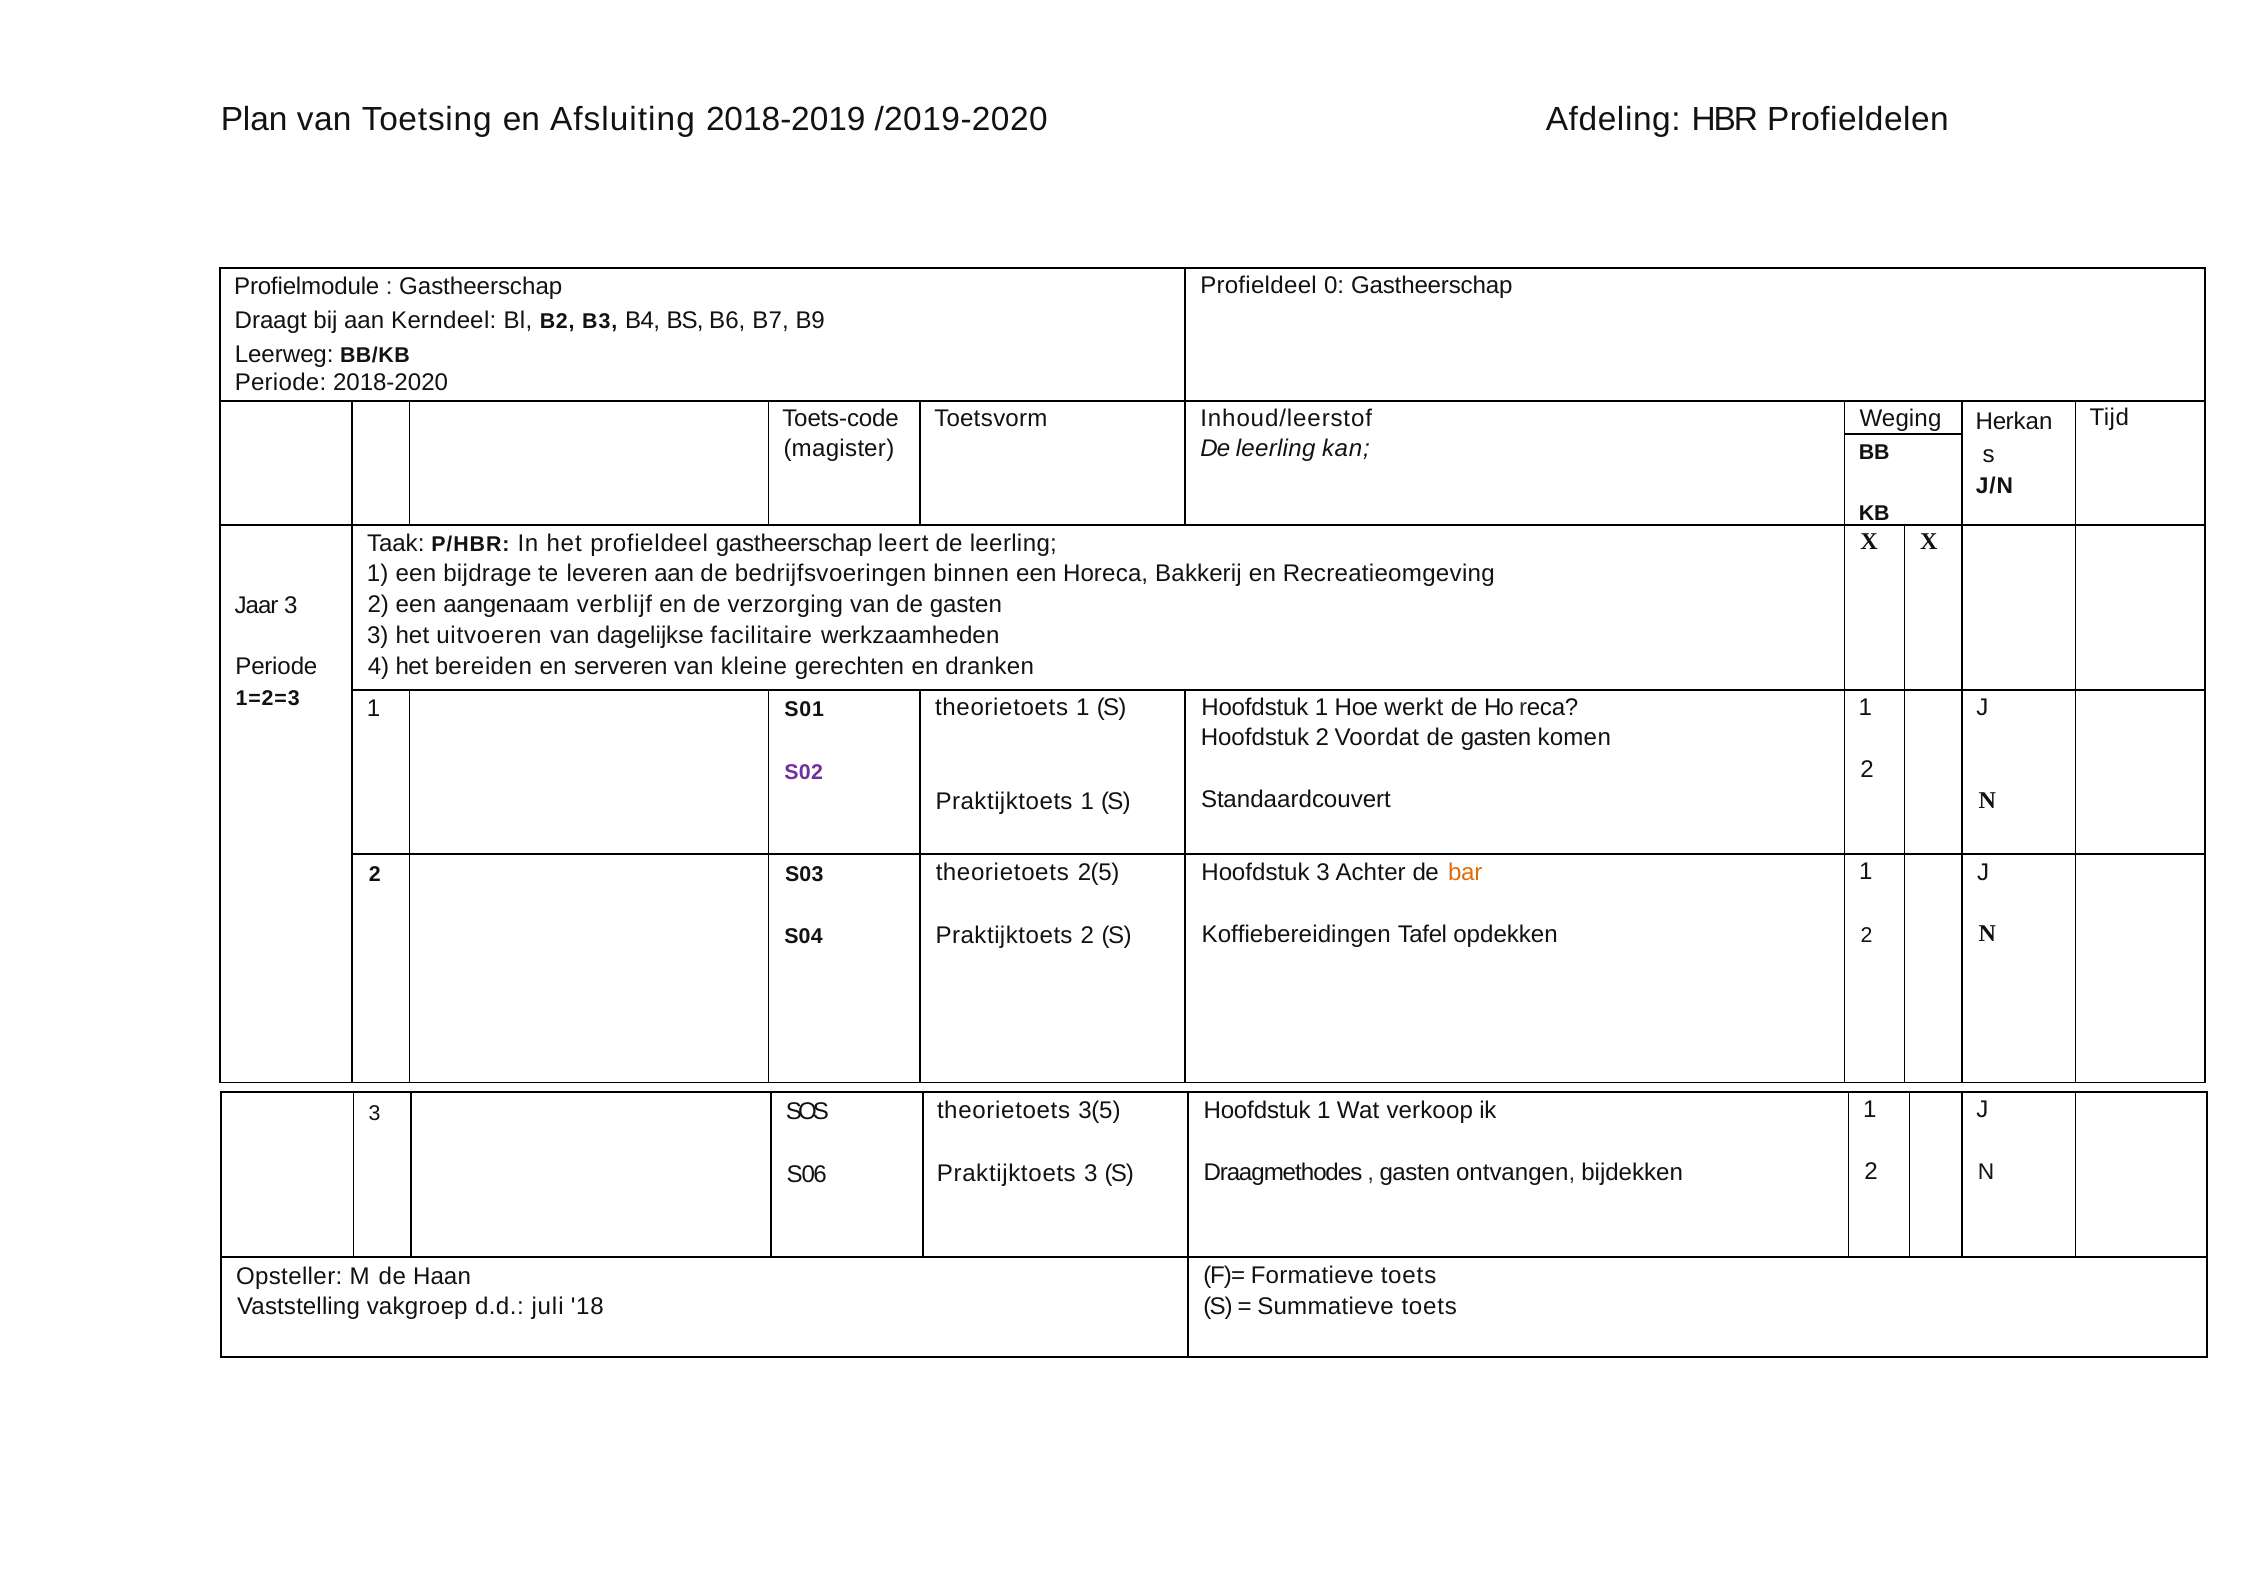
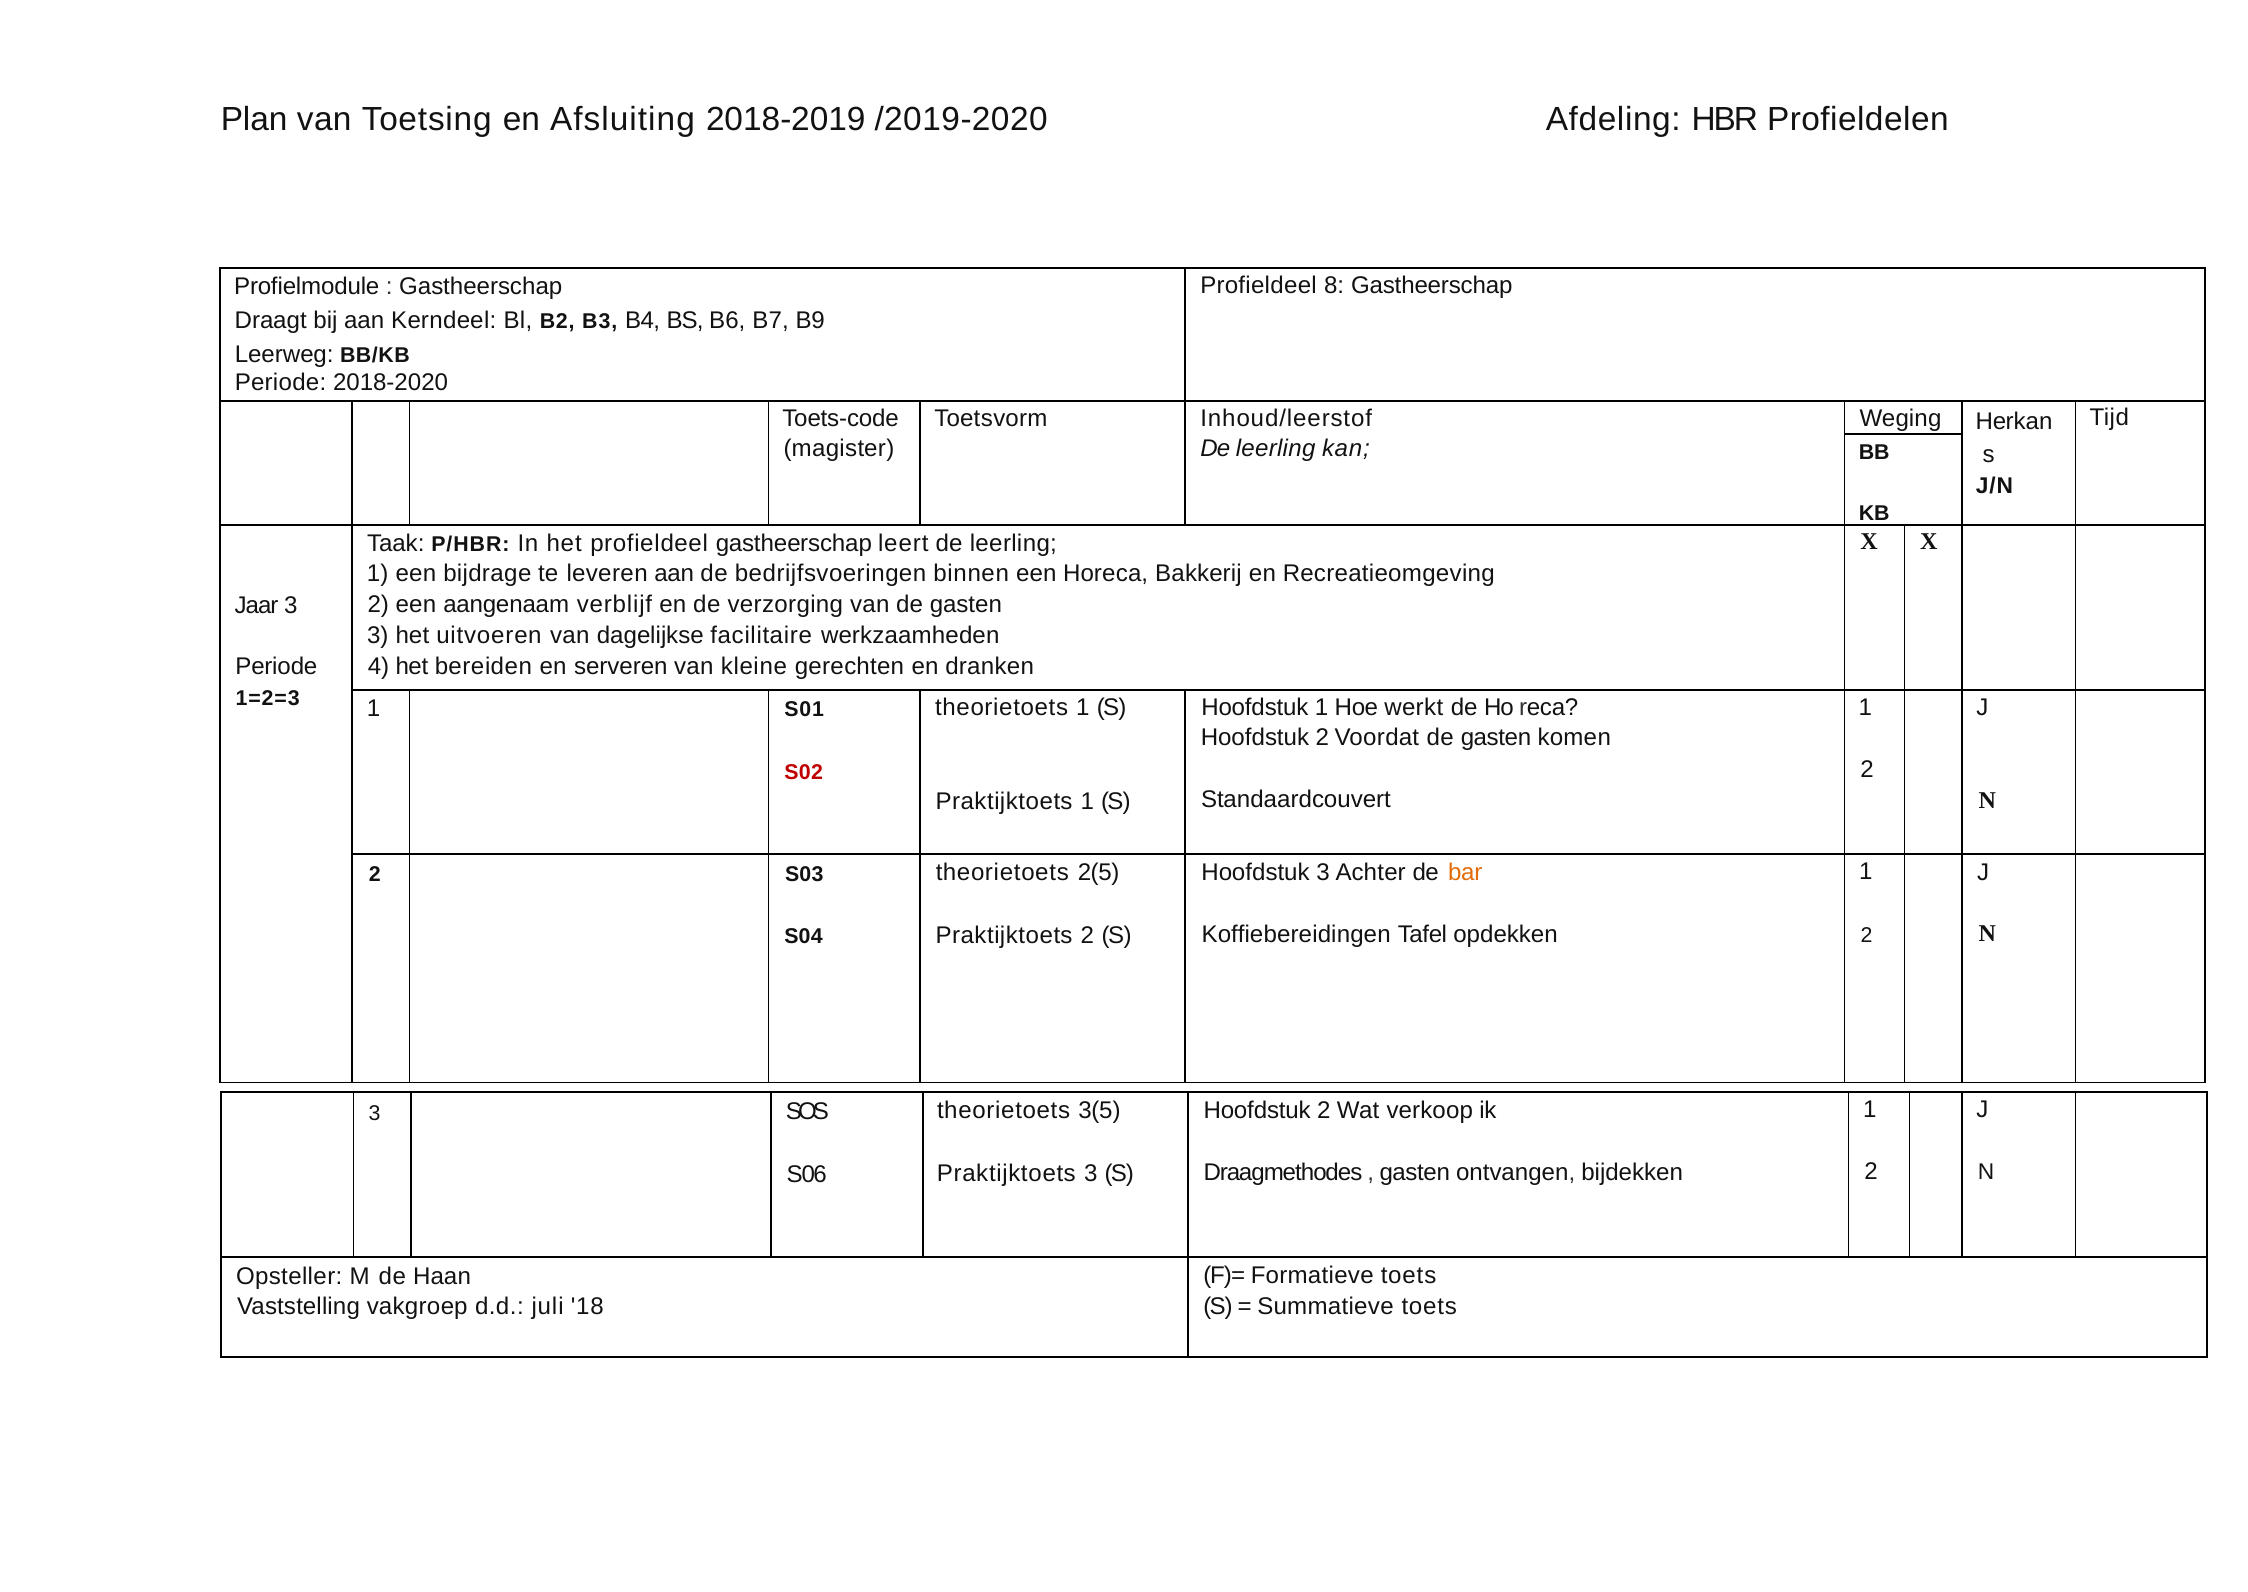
0: 0 -> 8
S02 colour: purple -> red
1 at (1324, 1110): 1 -> 2
